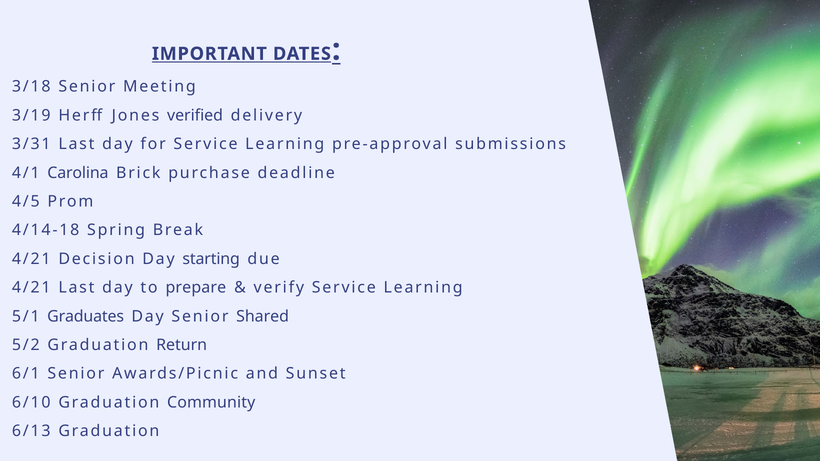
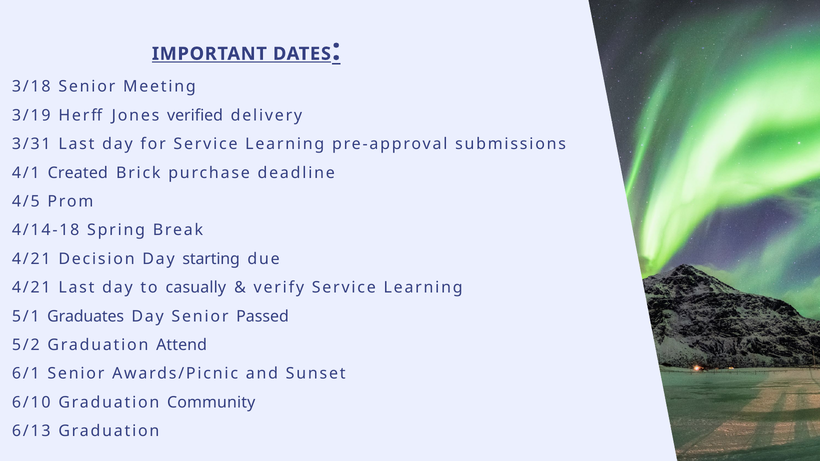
Carolina: Carolina -> Created
prepare: prepare -> casually
Shared: Shared -> Passed
Return: Return -> Attend
